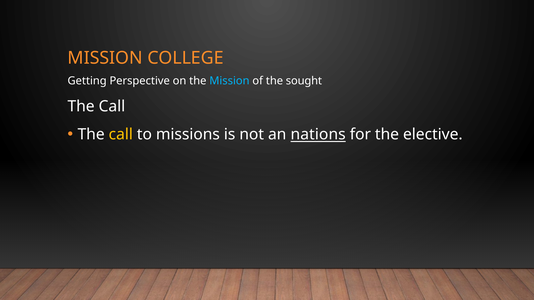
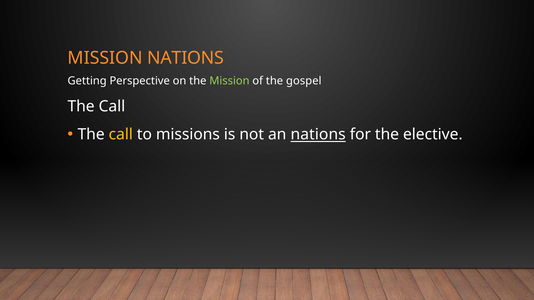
MISSION COLLEGE: COLLEGE -> NATIONS
Mission at (229, 81) colour: light blue -> light green
sought: sought -> gospel
